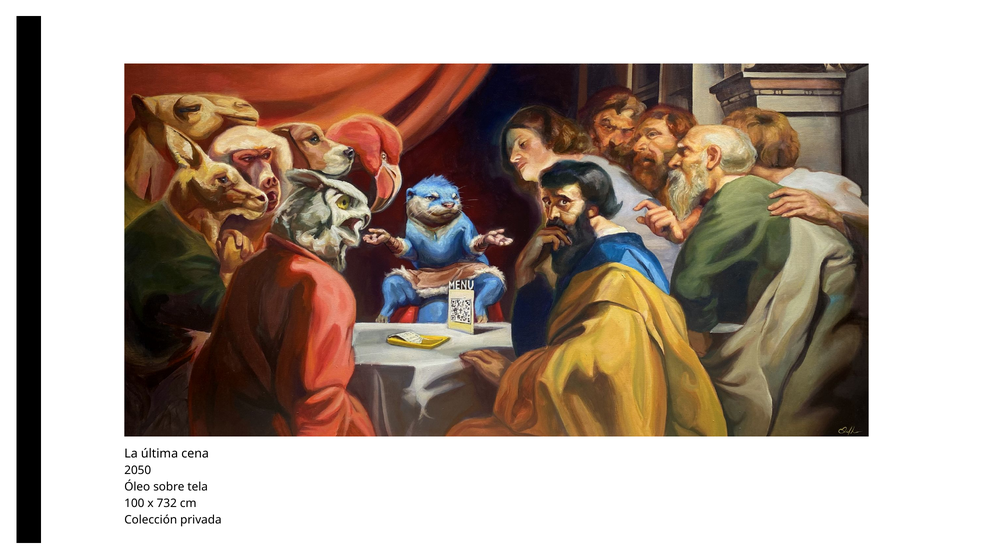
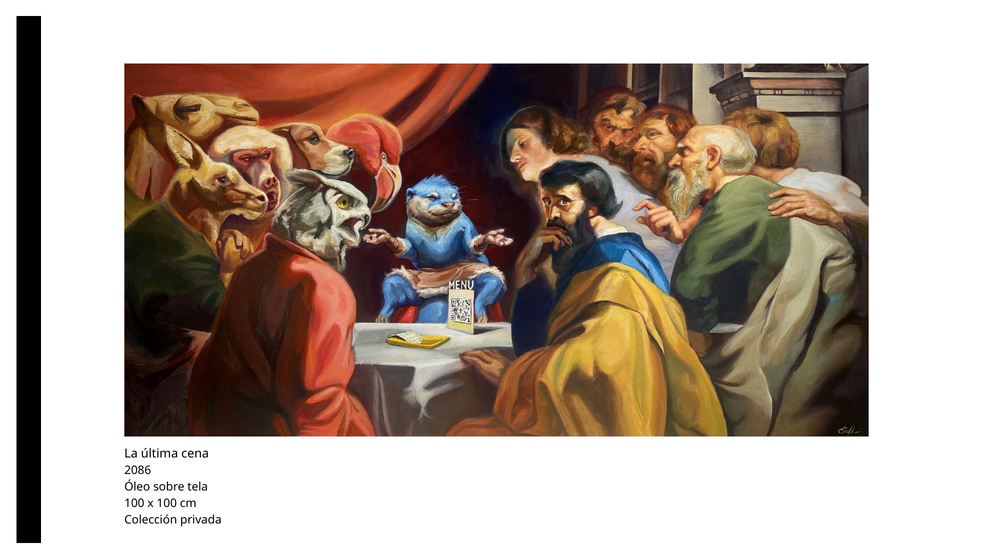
2050: 2050 -> 2086
x 732: 732 -> 100
